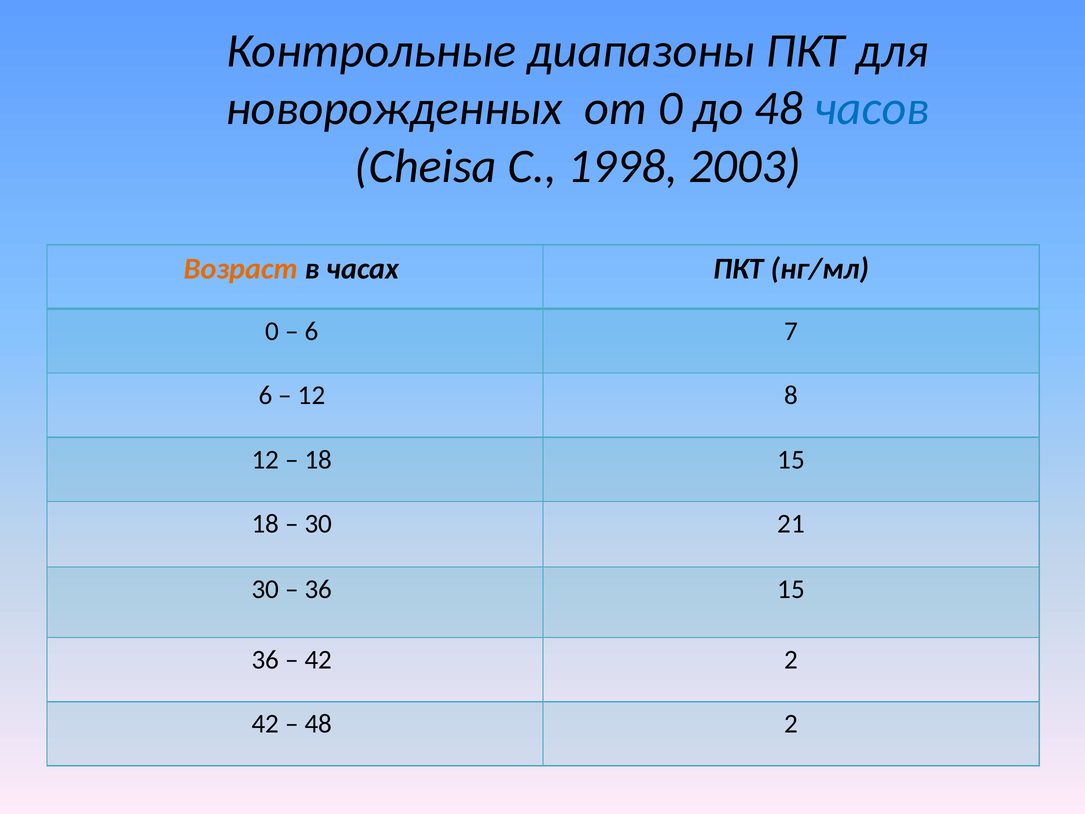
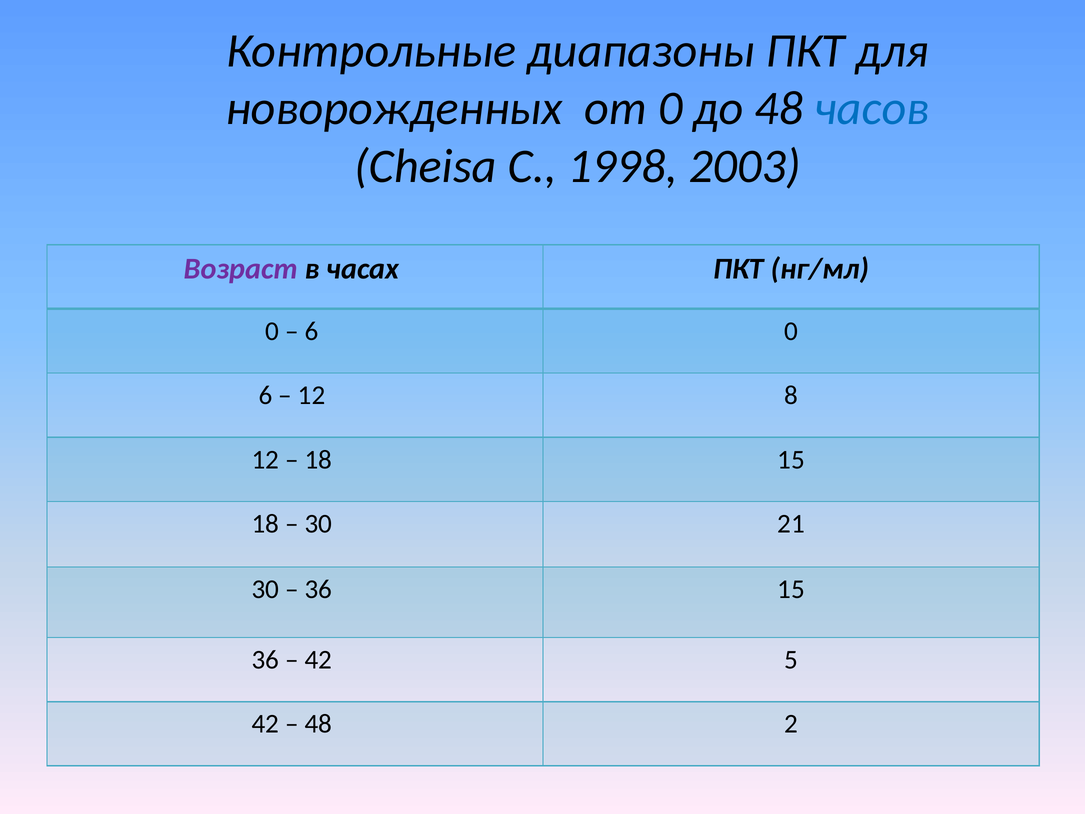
Возраст colour: orange -> purple
6 7: 7 -> 0
42 2: 2 -> 5
